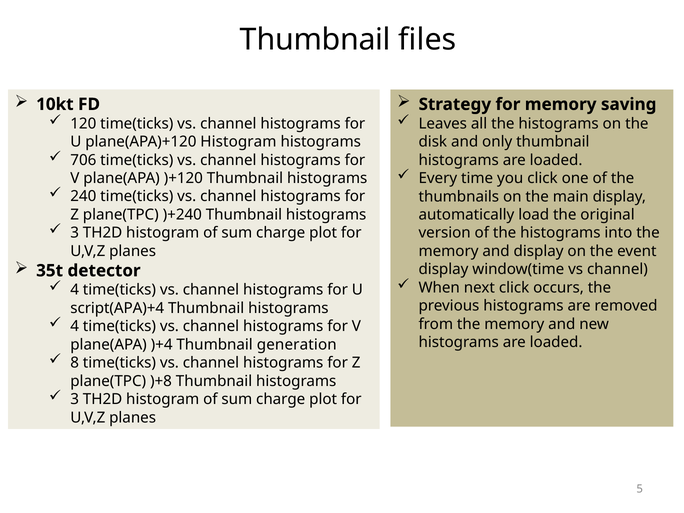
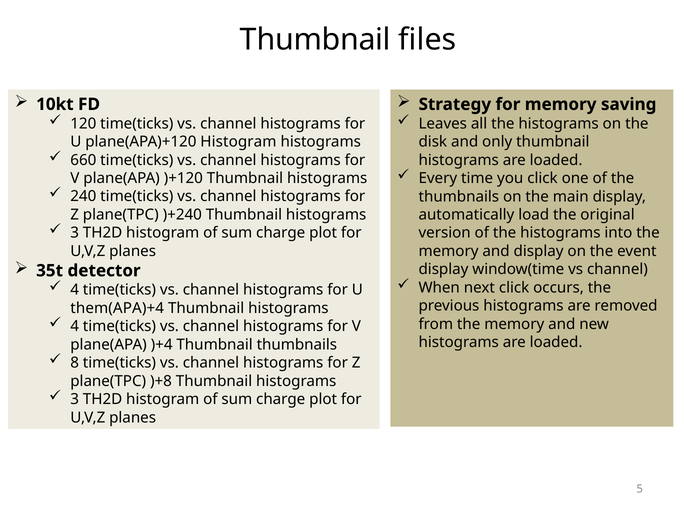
706: 706 -> 660
script(APA)+4: script(APA)+4 -> them(APA)+4
Thumbnail generation: generation -> thumbnails
